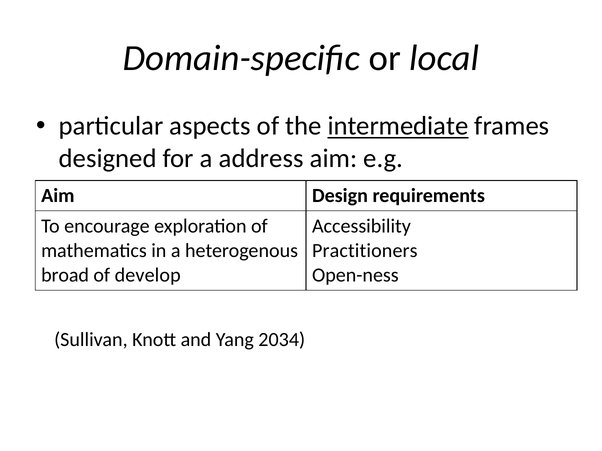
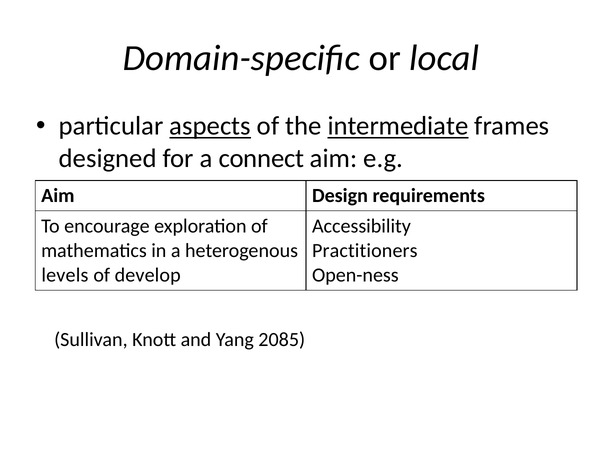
aspects underline: none -> present
address: address -> connect
broad: broad -> levels
2034: 2034 -> 2085
